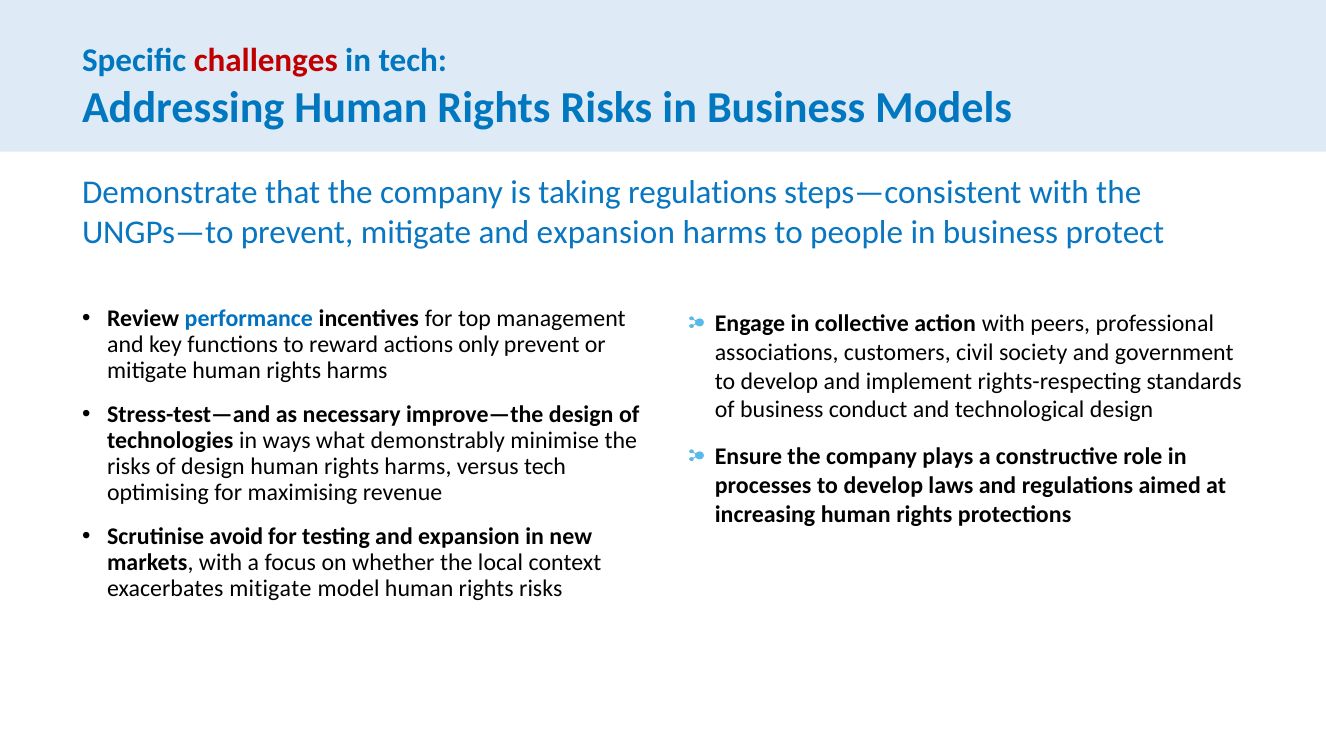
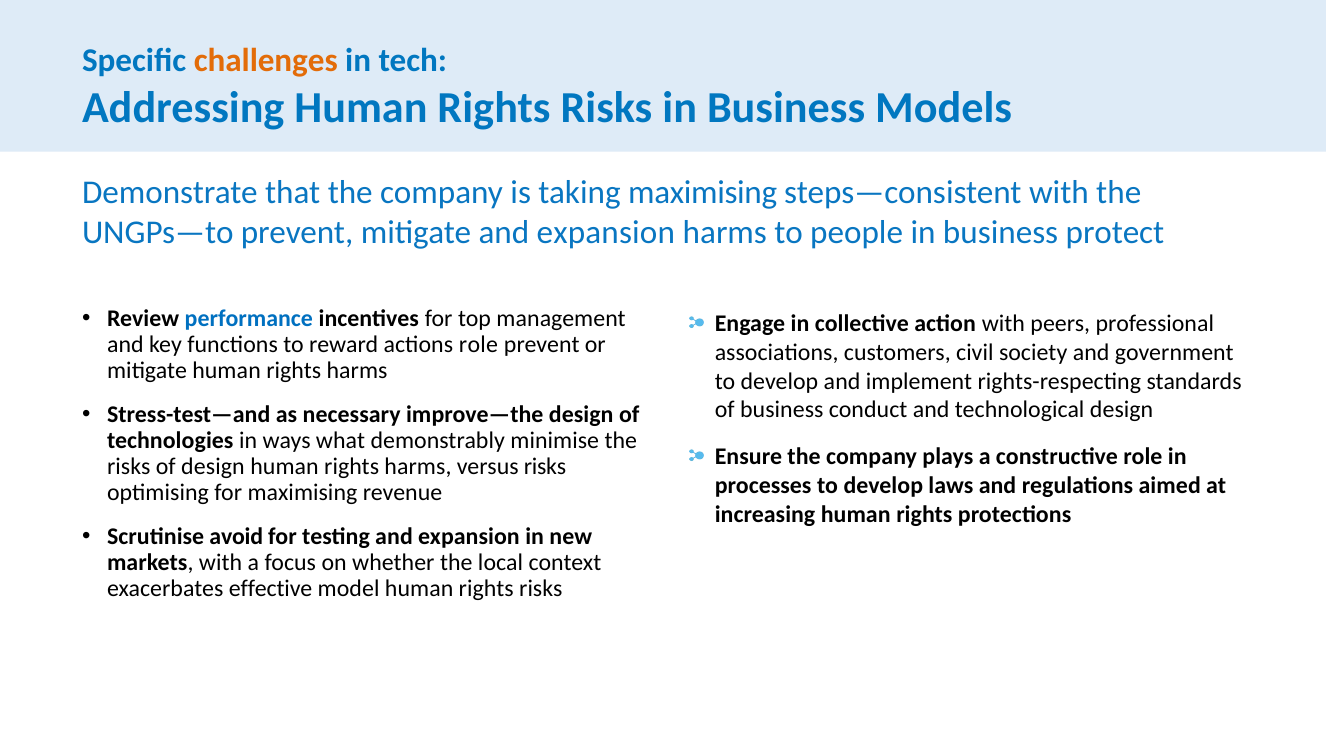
challenges colour: red -> orange
taking regulations: regulations -> maximising
actions only: only -> role
versus tech: tech -> risks
exacerbates mitigate: mitigate -> effective
